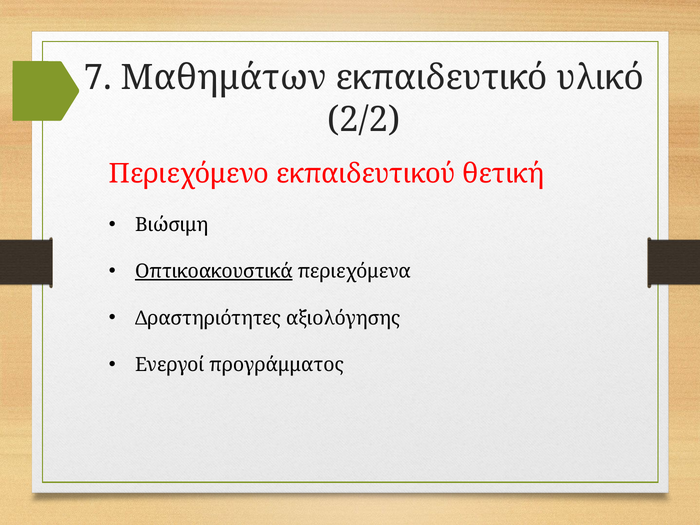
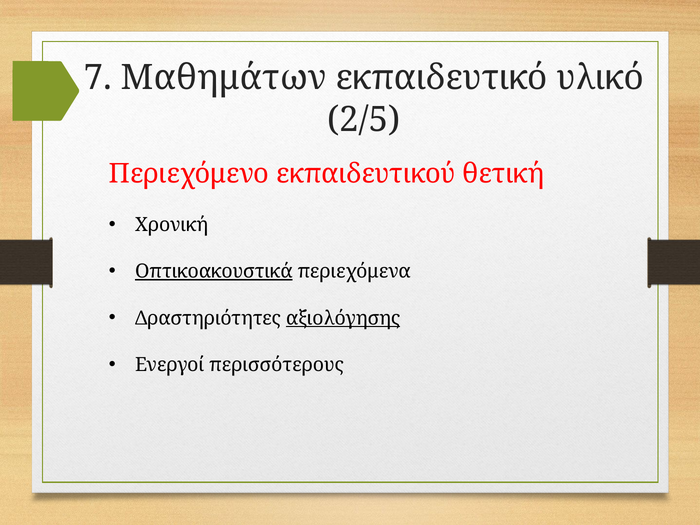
2/2: 2/2 -> 2/5
Βιώσιμη: Βιώσιμη -> Χρονική
αξιολόγησης underline: none -> present
προγράμματος: προγράμματος -> περισσότερους
